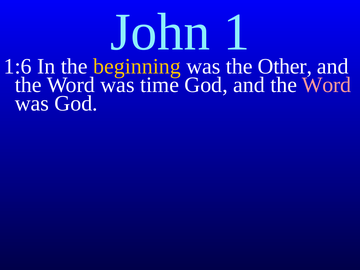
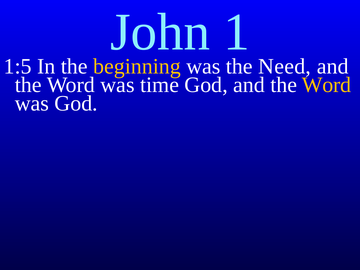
1:6: 1:6 -> 1:5
Other: Other -> Need
Word at (326, 85) colour: pink -> yellow
